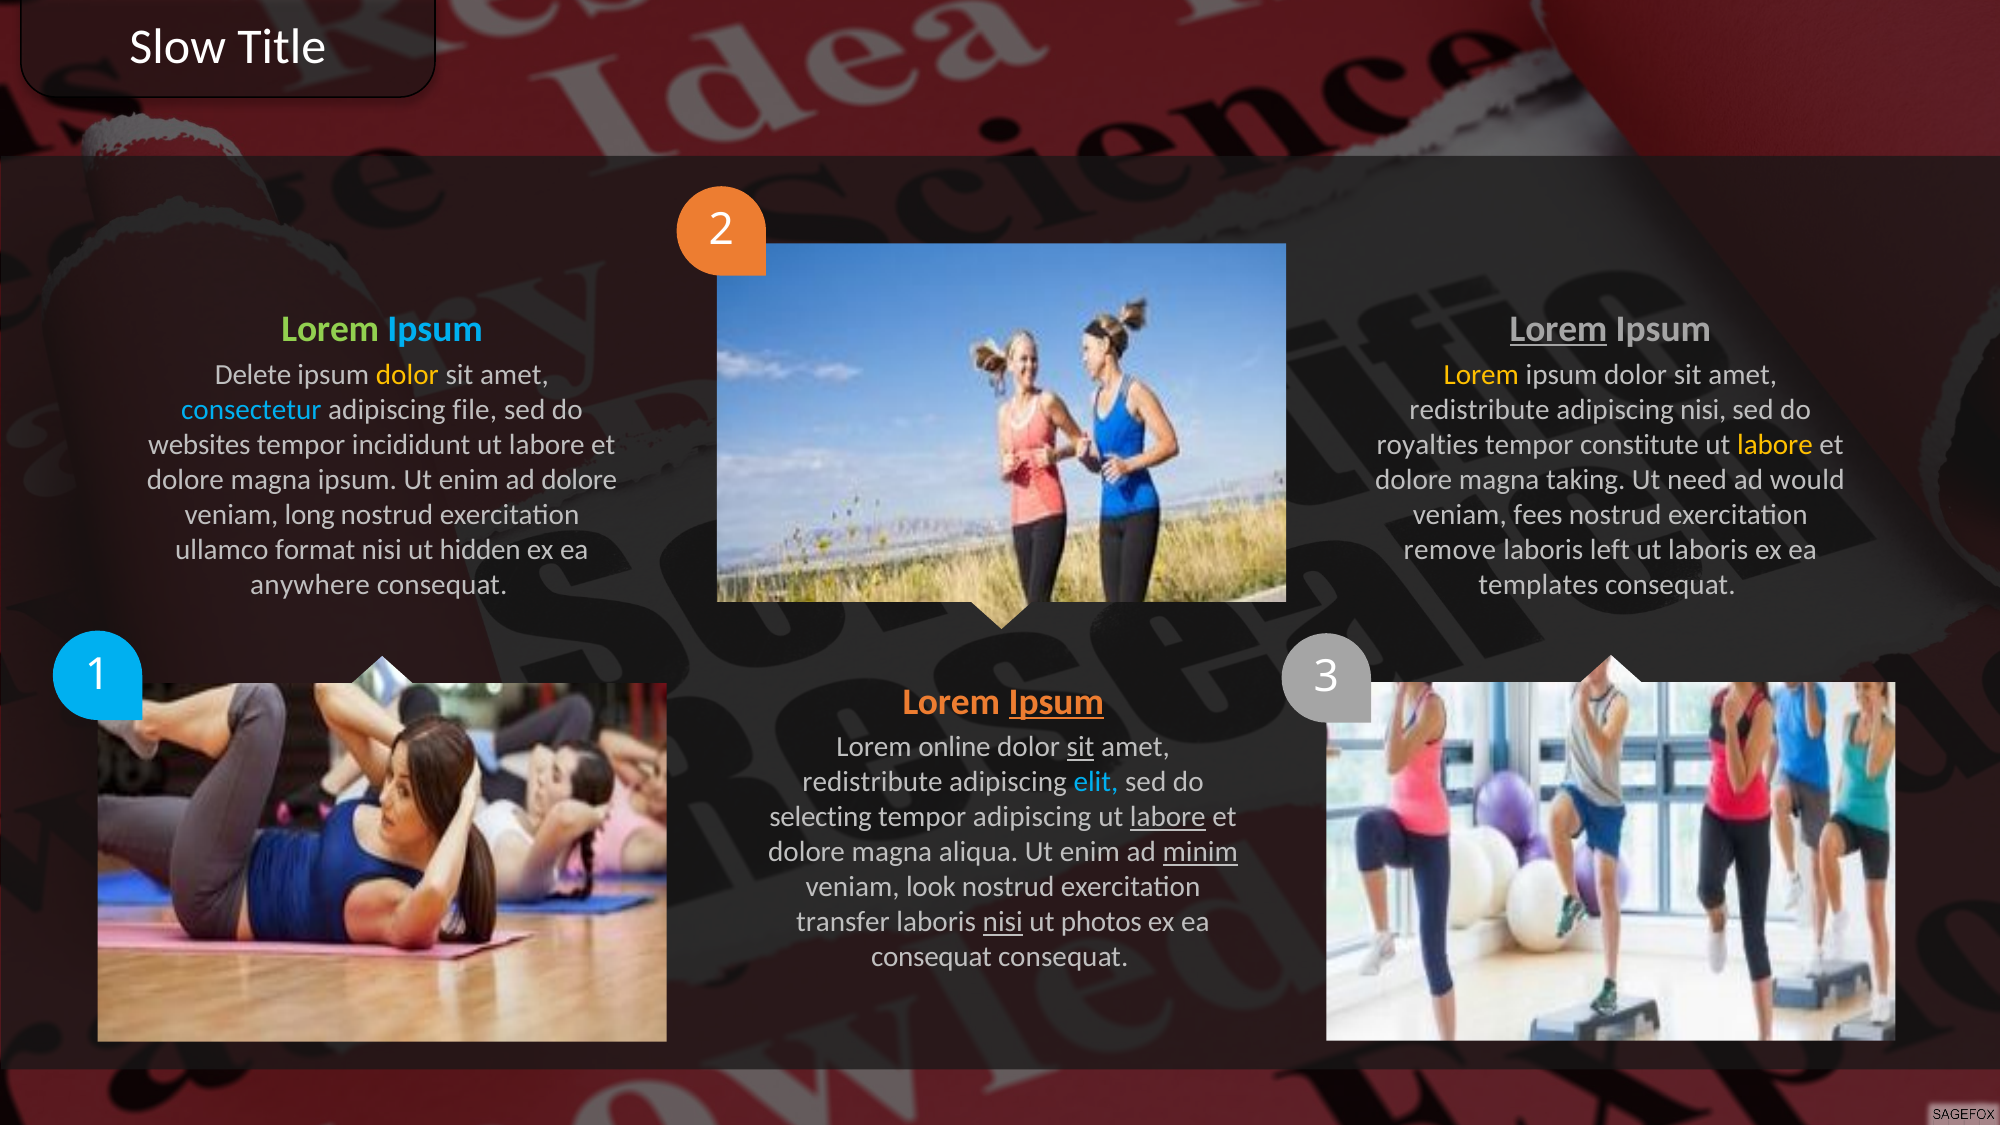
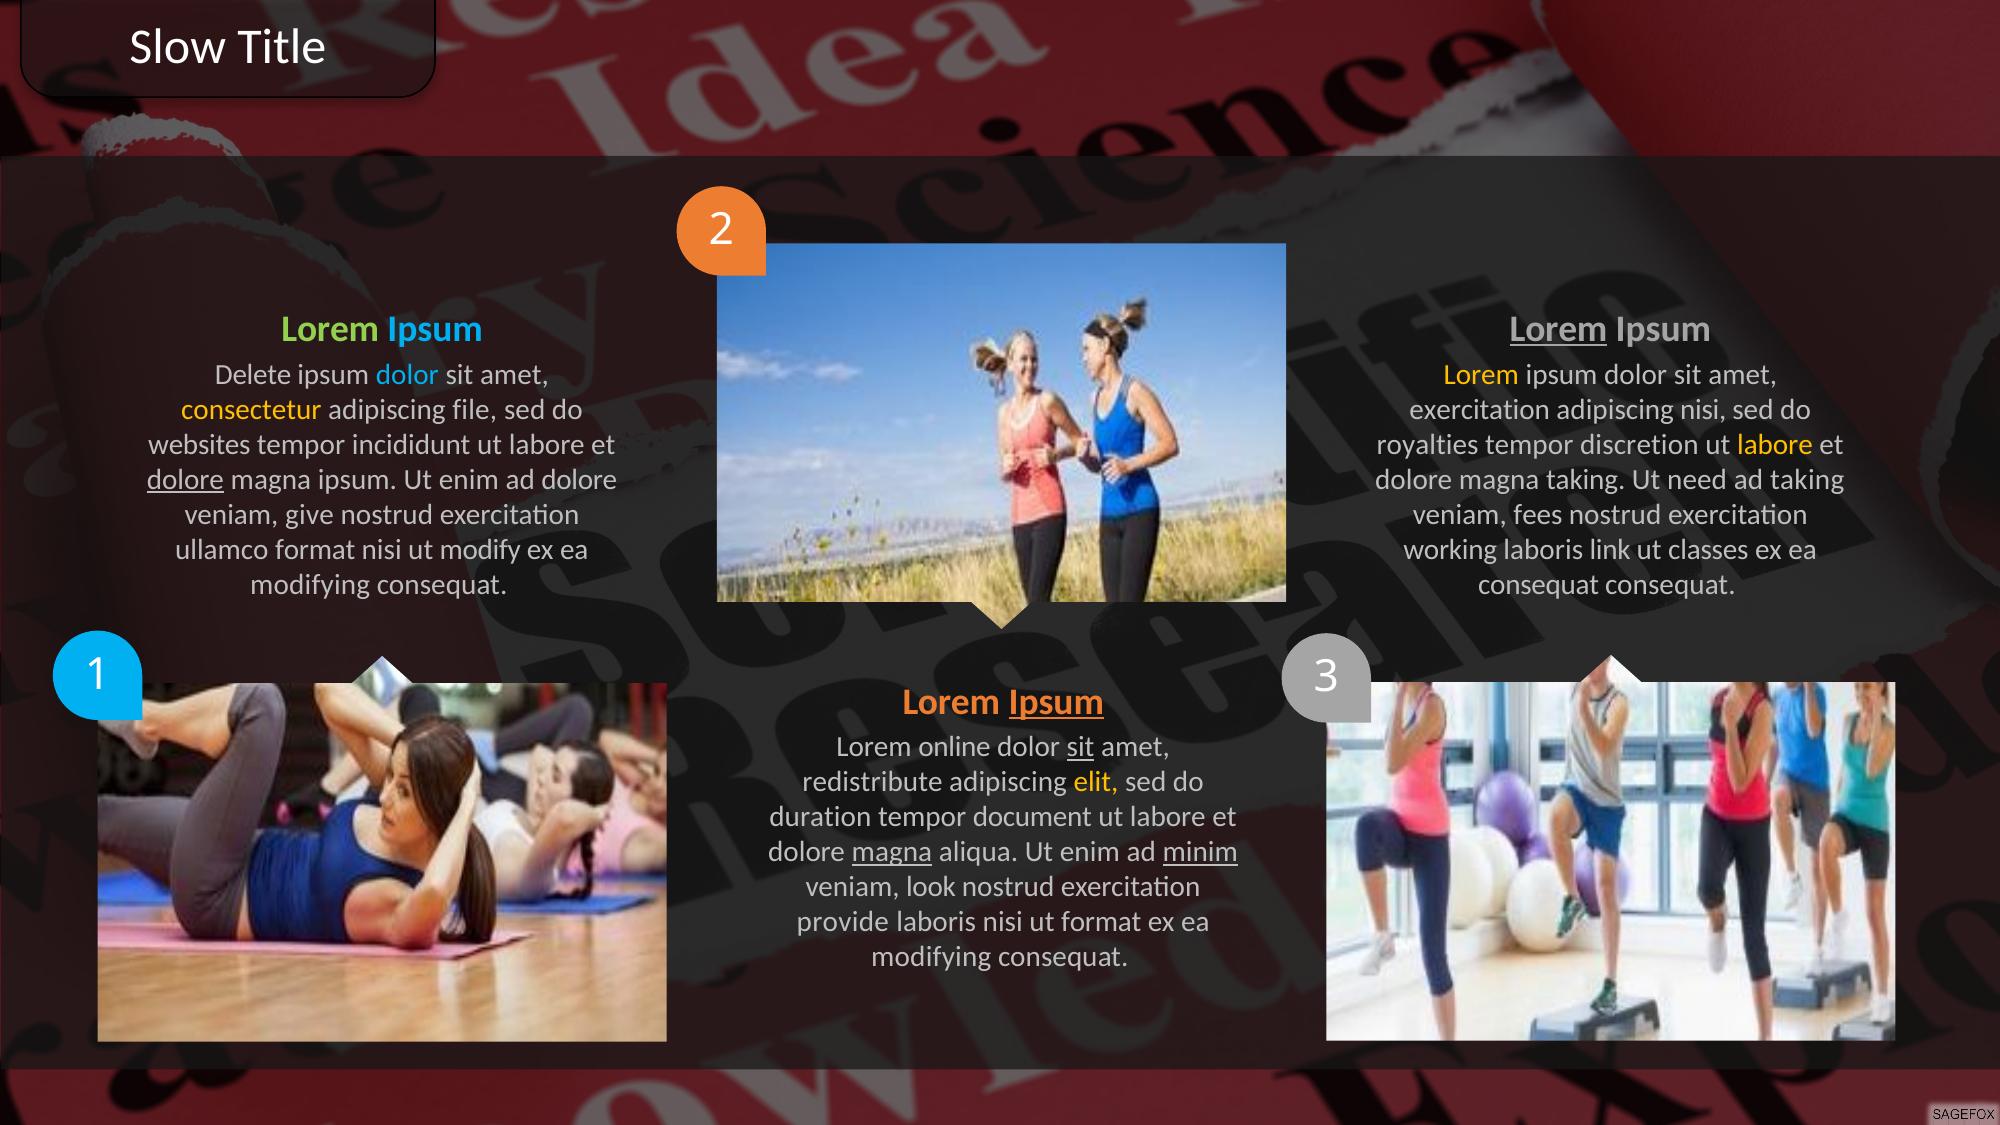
dolor at (407, 374) colour: yellow -> light blue
consectetur colour: light blue -> yellow
redistribute at (1480, 409): redistribute -> exercitation
constitute: constitute -> discretion
dolore at (185, 480) underline: none -> present
ad would: would -> taking
long: long -> give
hidden: hidden -> modify
remove: remove -> working
left: left -> link
ut laboris: laboris -> classes
anywhere at (310, 585): anywhere -> modifying
templates at (1538, 585): templates -> consequat
elit colour: light blue -> yellow
selecting: selecting -> duration
tempor adipiscing: adipiscing -> document
labore at (1168, 817) underline: present -> none
magna at (892, 852) underline: none -> present
transfer: transfer -> provide
nisi at (1003, 922) underline: present -> none
ut photos: photos -> format
consequat at (931, 957): consequat -> modifying
